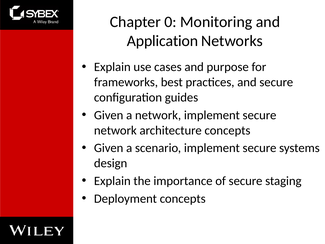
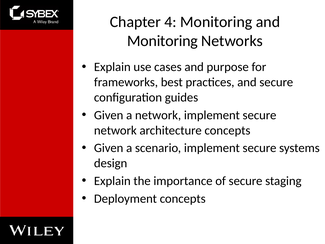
0: 0 -> 4
Application at (162, 41): Application -> Monitoring
